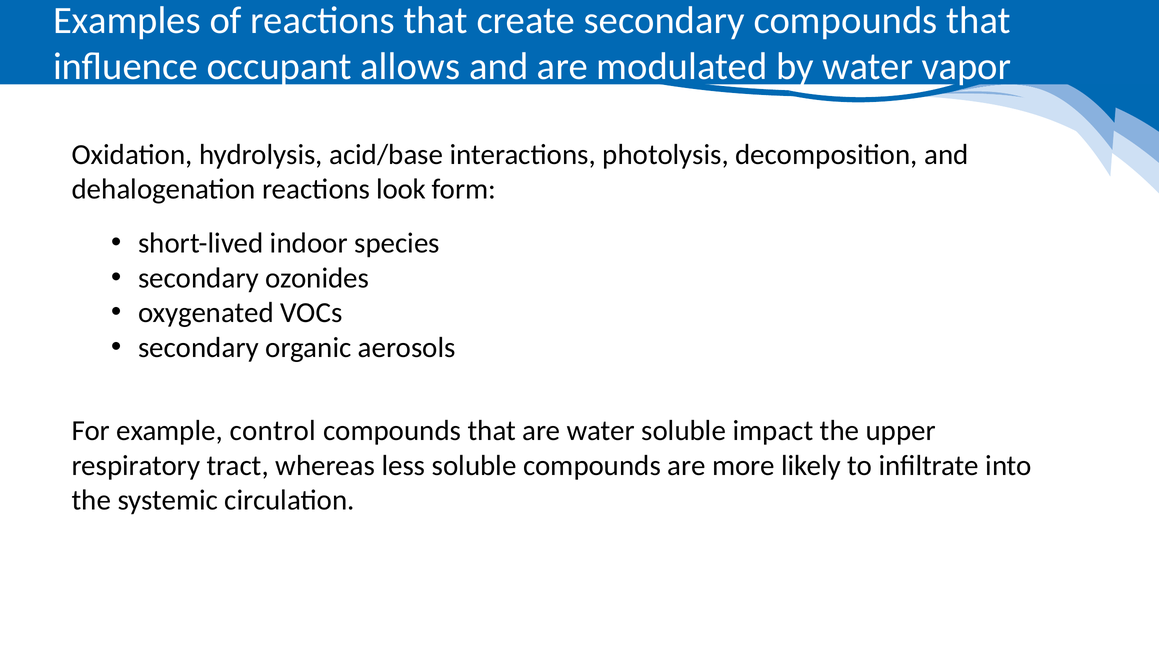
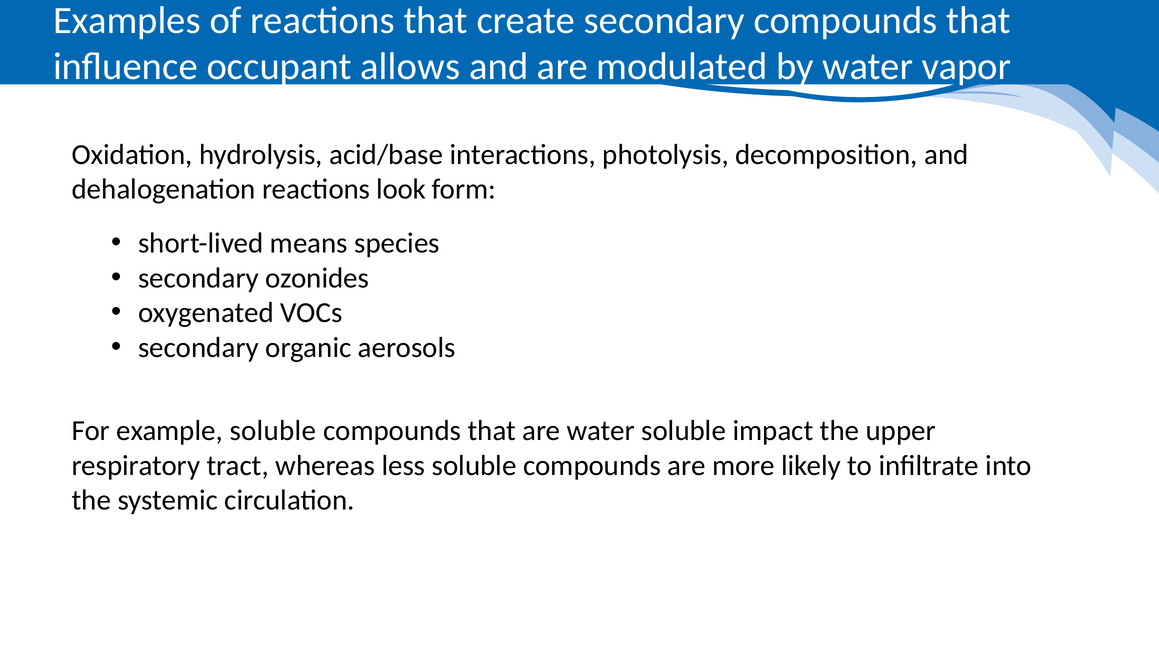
indoor: indoor -> means
example control: control -> soluble
